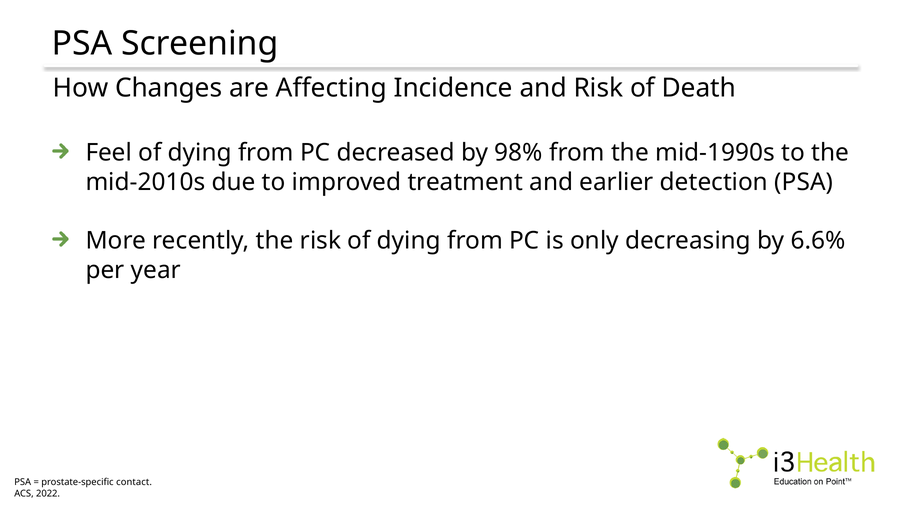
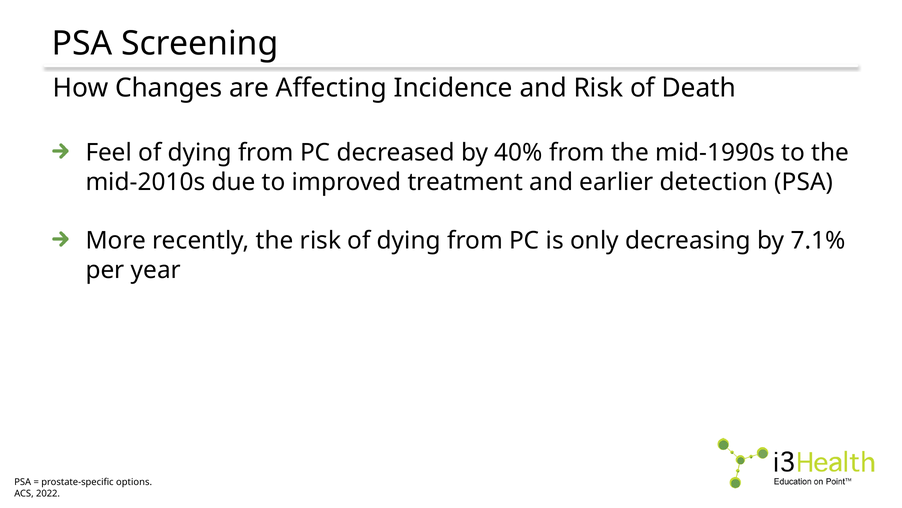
98%: 98% -> 40%
6.6%: 6.6% -> 7.1%
contact: contact -> options
